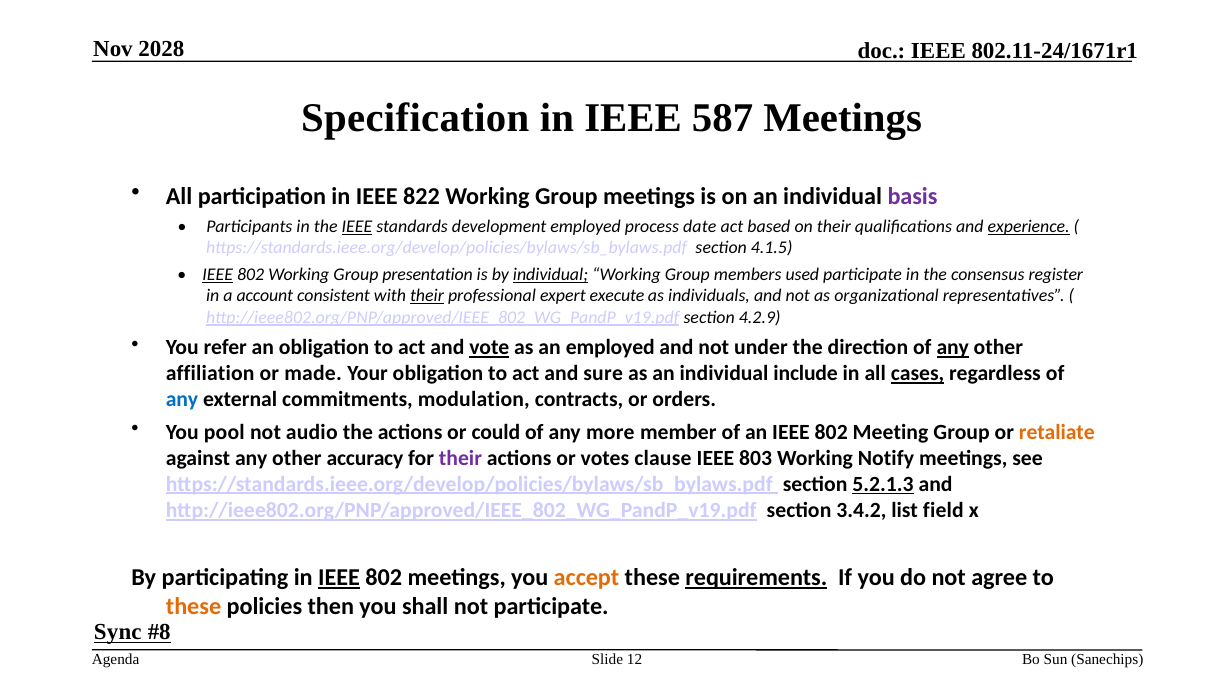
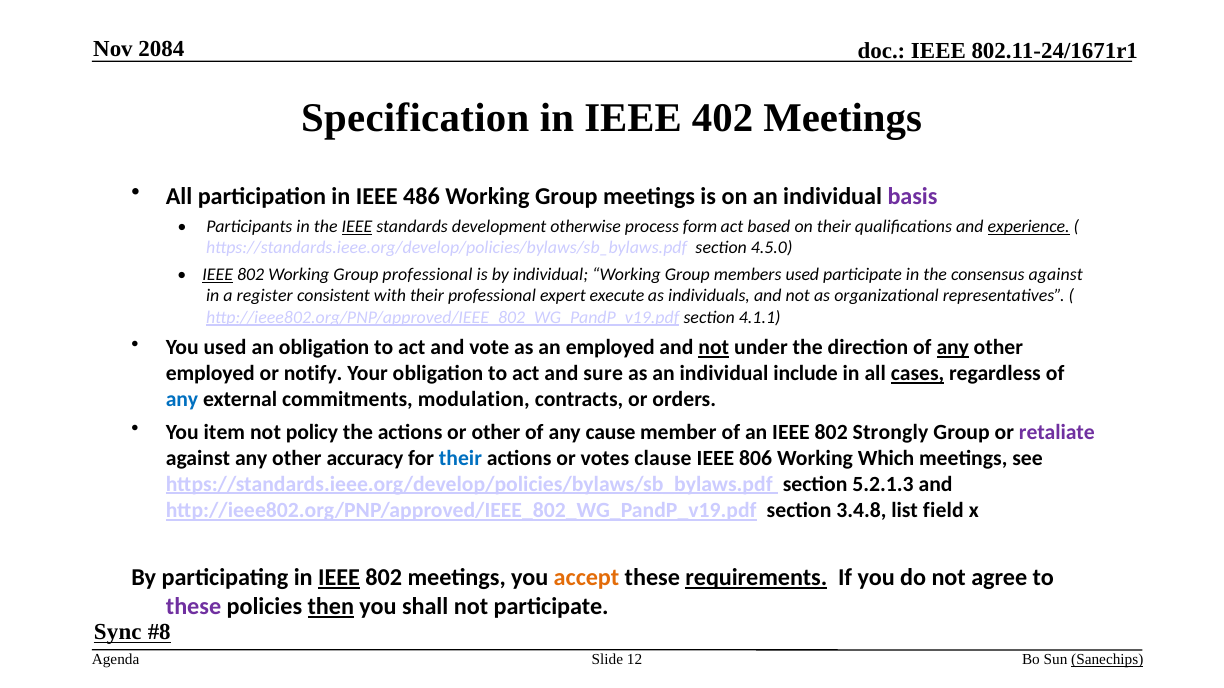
2028: 2028 -> 2084
587: 587 -> 402
822: 822 -> 486
development employed: employed -> otherwise
date: date -> form
4.1.5: 4.1.5 -> 4.5.0
Group presentation: presentation -> professional
individual at (550, 275) underline: present -> none
consensus register: register -> against
account: account -> register
their at (427, 296) underline: present -> none
4.2.9: 4.2.9 -> 4.1.1
You refer: refer -> used
vote underline: present -> none
not at (714, 348) underline: none -> present
affiliation at (210, 374): affiliation -> employed
made: made -> notify
pool: pool -> item
audio: audio -> policy
or could: could -> other
more: more -> cause
Meeting: Meeting -> Strongly
retaliate colour: orange -> purple
their at (460, 458) colour: purple -> blue
803: 803 -> 806
Notify: Notify -> Which
5.2.1.3 underline: present -> none
3.4.2: 3.4.2 -> 3.4.8
these at (194, 607) colour: orange -> purple
then underline: none -> present
Sanechips underline: none -> present
